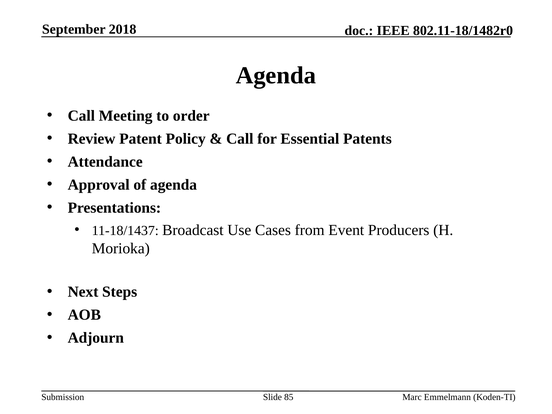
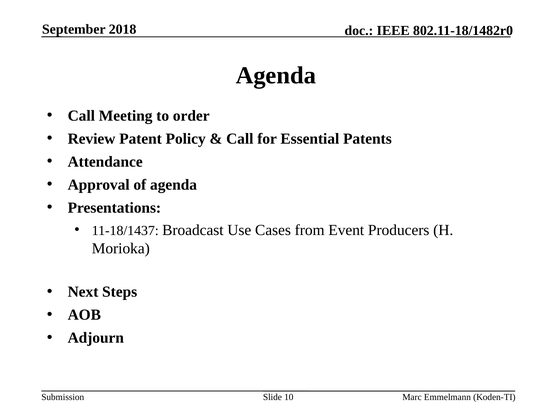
85: 85 -> 10
